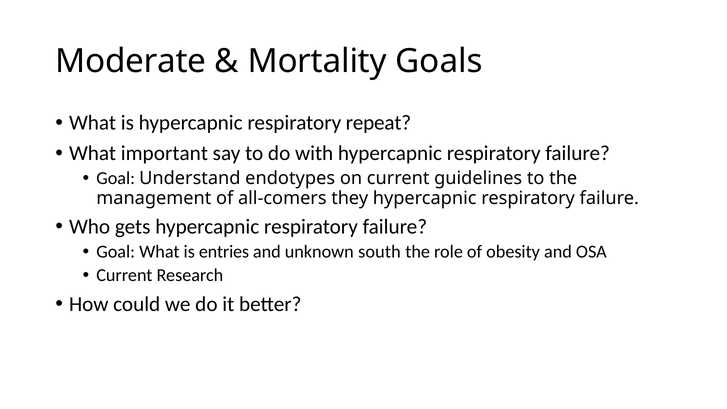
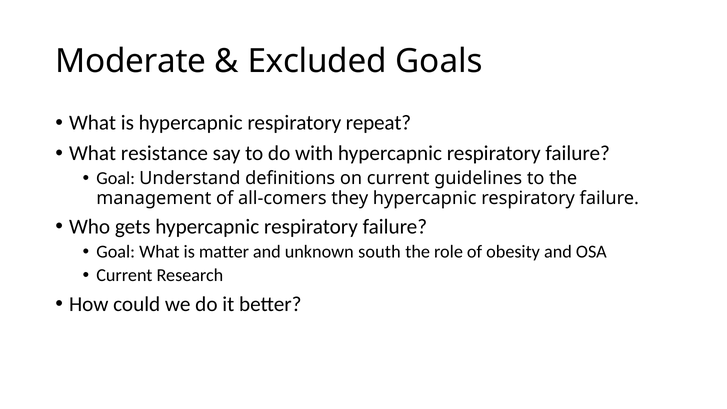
Mortality: Mortality -> Excluded
important: important -> resistance
endotypes: endotypes -> definitions
entries: entries -> matter
